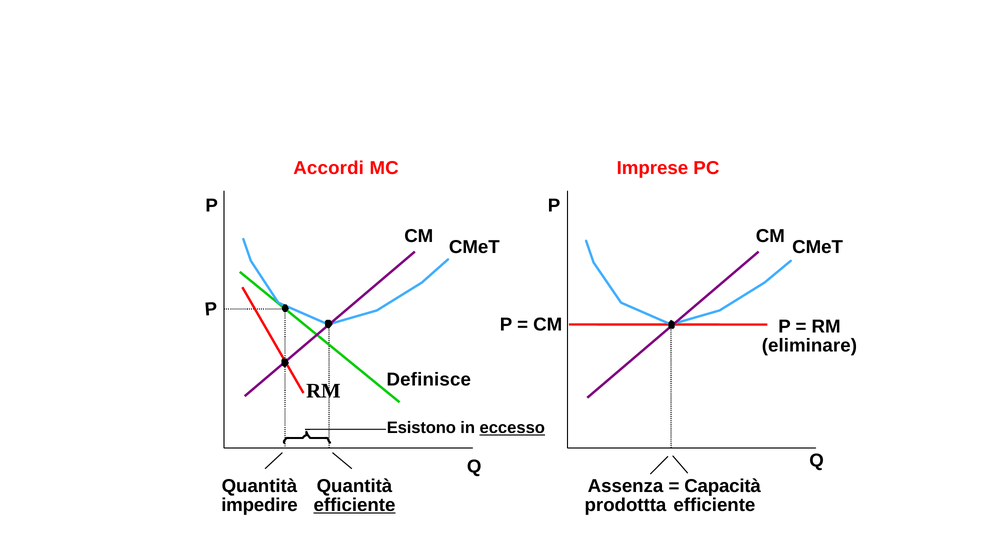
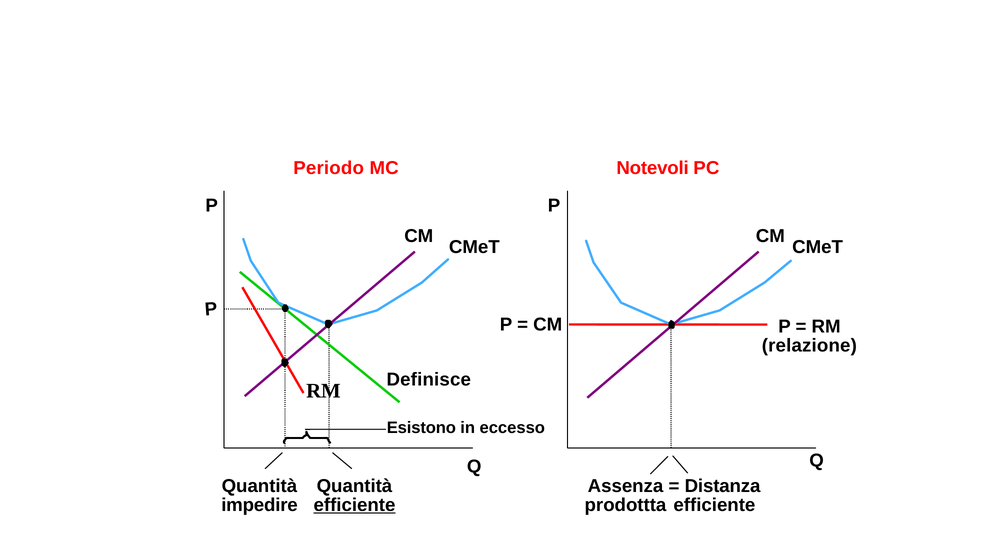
Accordi: Accordi -> Periodo
Imprese: Imprese -> Notevoli
eliminare: eliminare -> relazione
eccesso underline: present -> none
Capacità: Capacità -> Distanza
